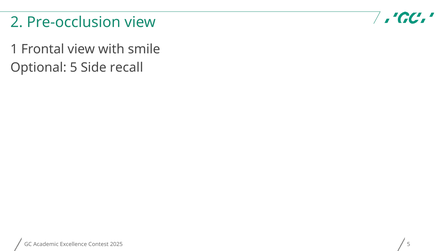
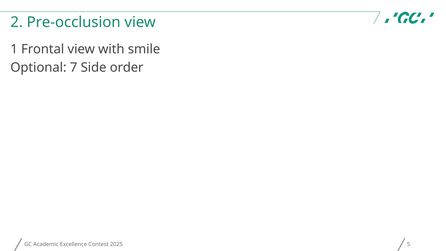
Optional 5: 5 -> 7
recall: recall -> order
